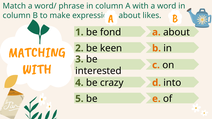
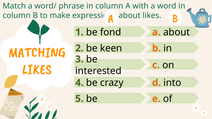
WITH at (37, 69): WITH -> LIKES
